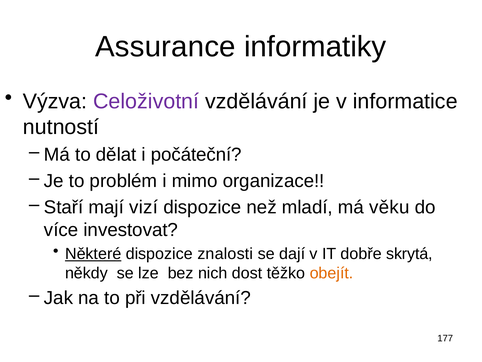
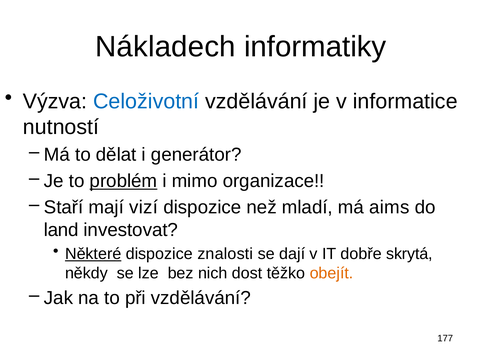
Assurance: Assurance -> Nákladech
Celoživotní colour: purple -> blue
počáteční: počáteční -> generátor
problém underline: none -> present
věku: věku -> aims
více: více -> land
